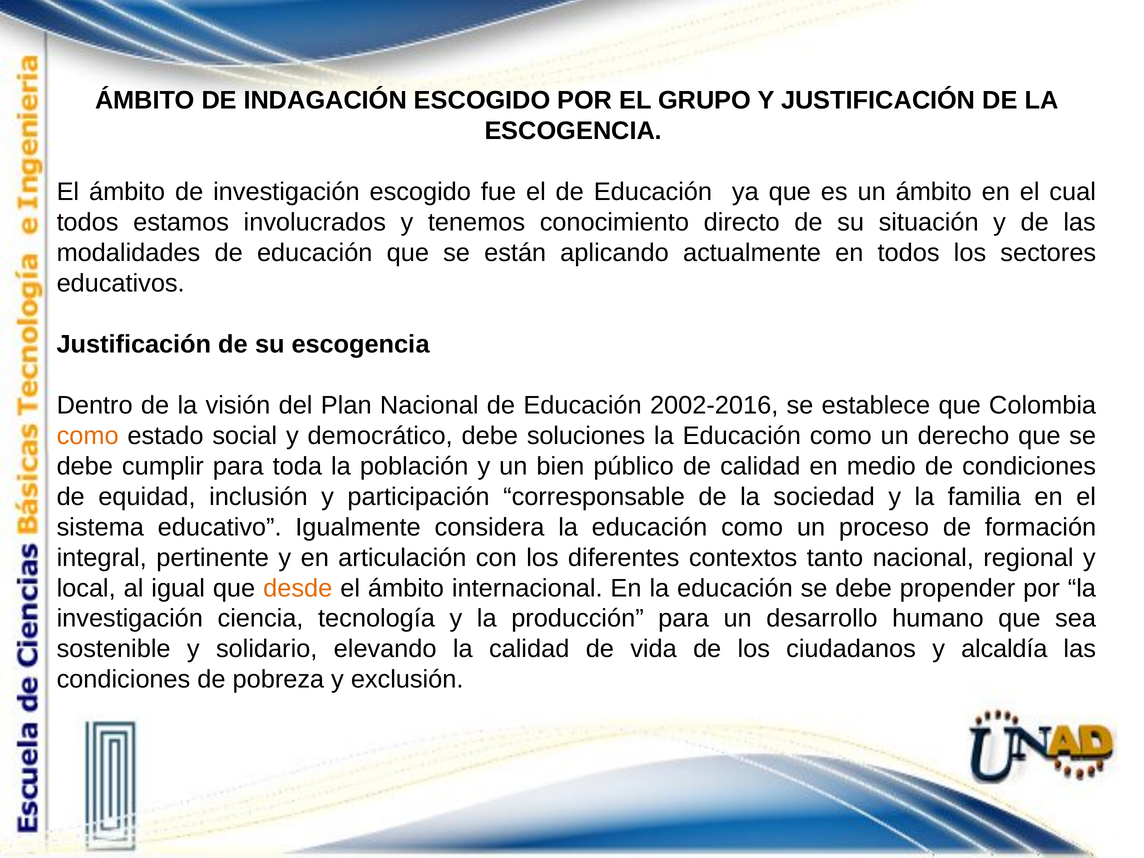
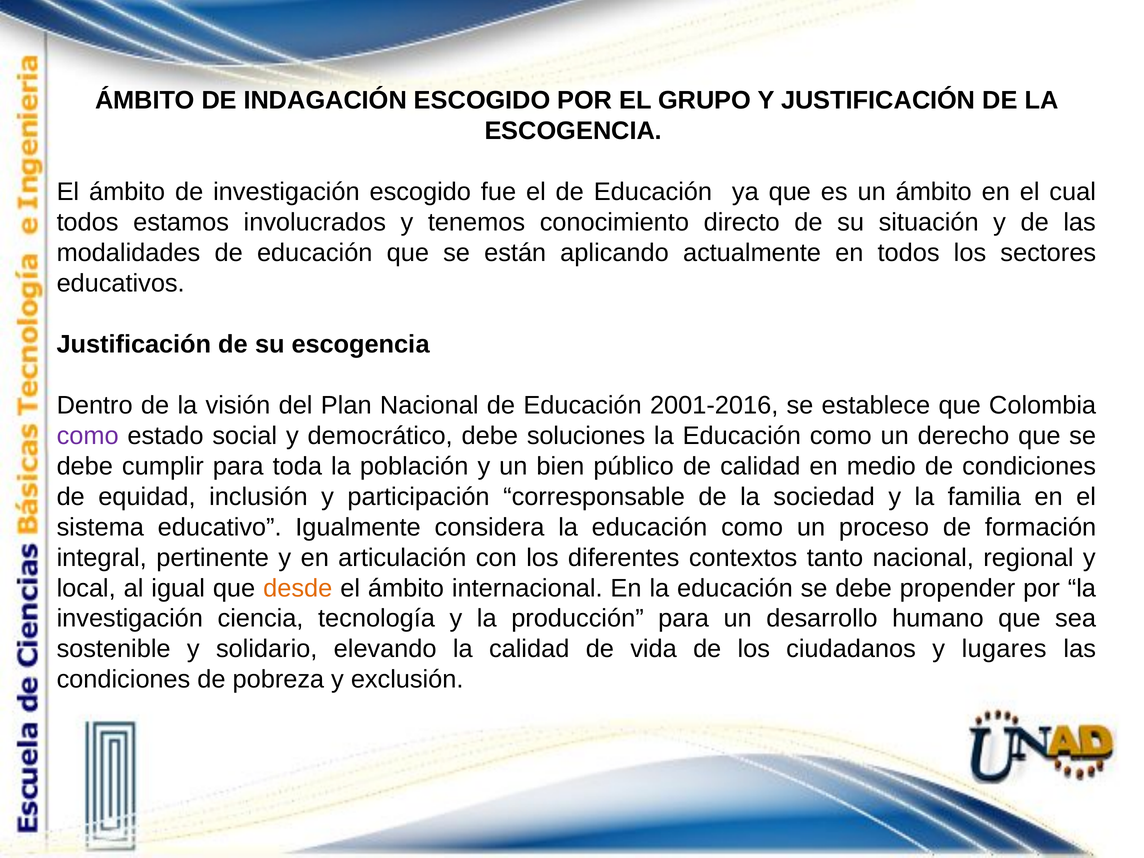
2002-2016: 2002-2016 -> 2001-2016
como at (88, 436) colour: orange -> purple
alcaldía: alcaldía -> lugares
